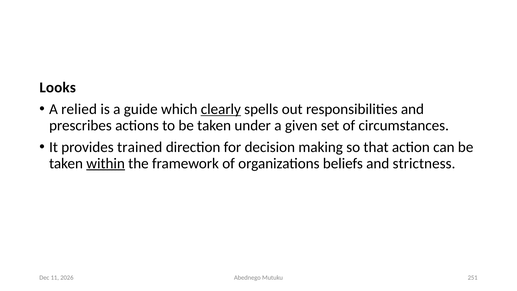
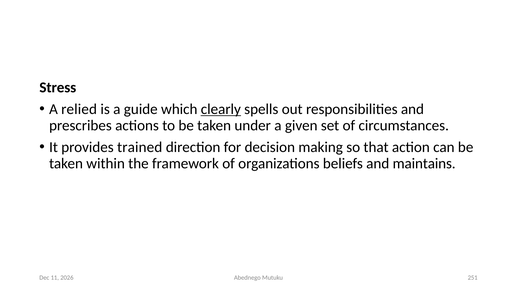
Looks: Looks -> Stress
within underline: present -> none
strictness: strictness -> maintains
